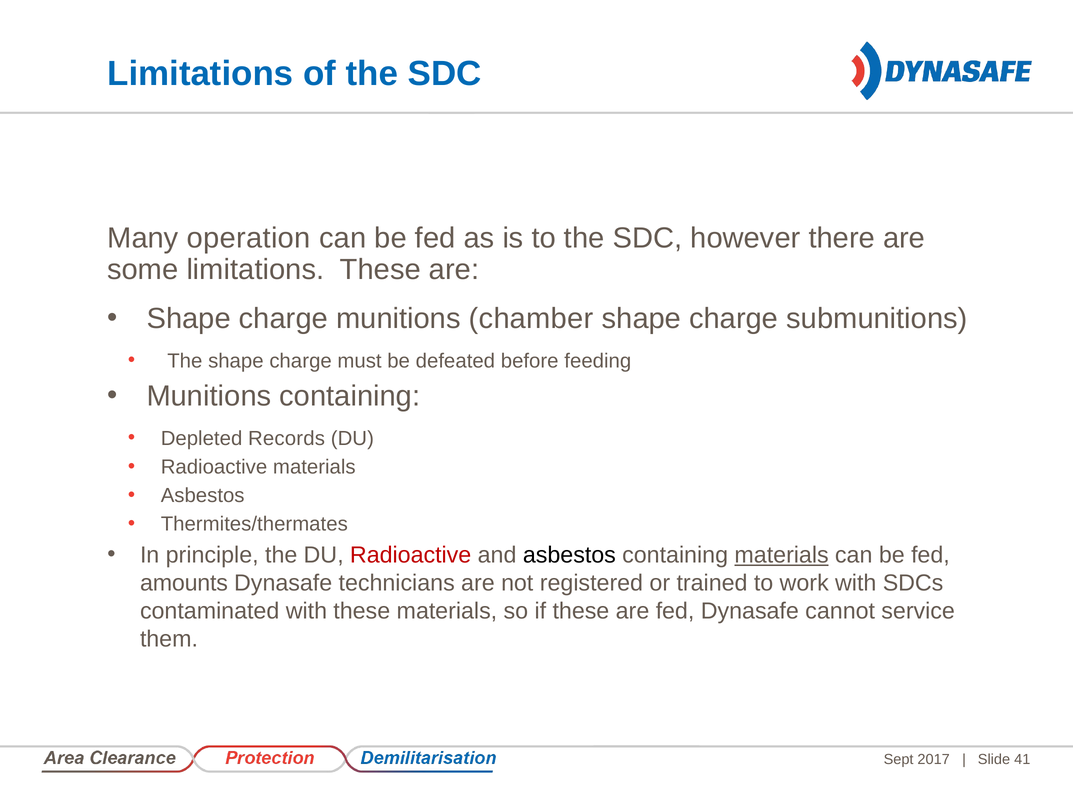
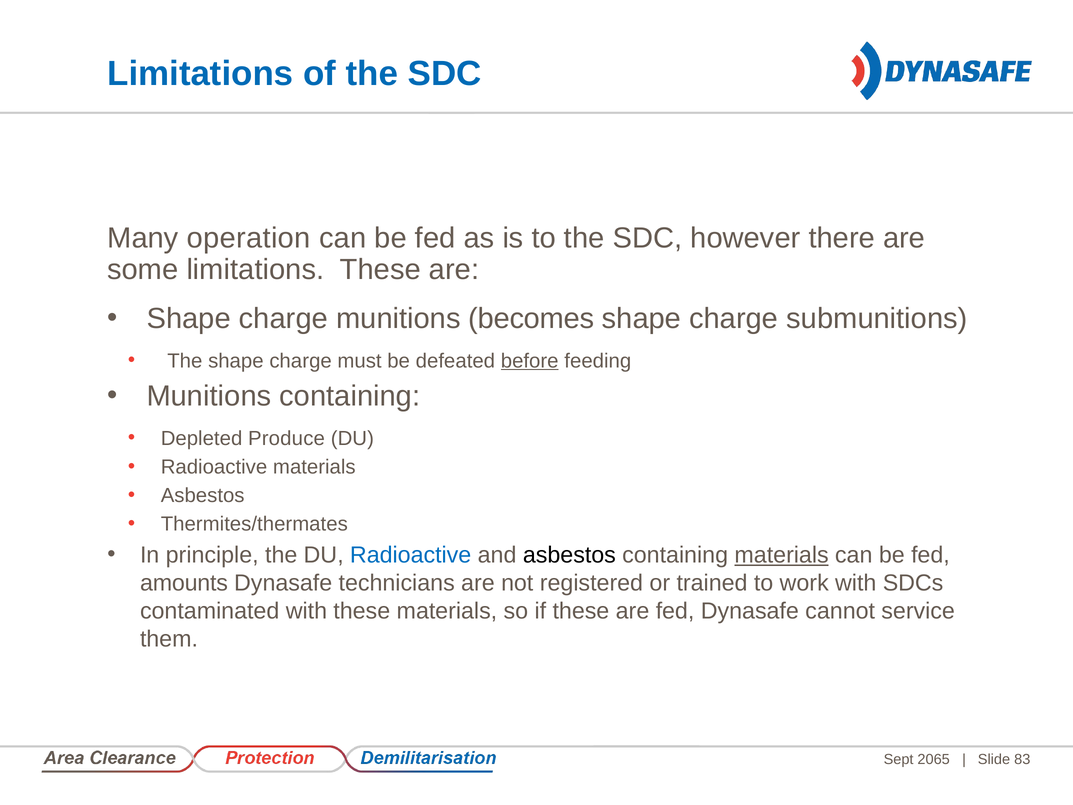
chamber: chamber -> becomes
before underline: none -> present
Records: Records -> Produce
Radioactive at (411, 555) colour: red -> blue
2017: 2017 -> 2065
41: 41 -> 83
